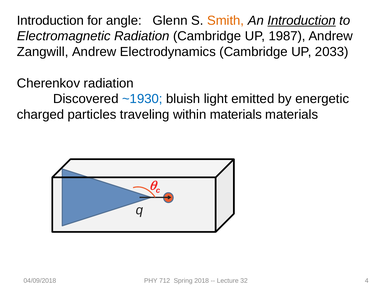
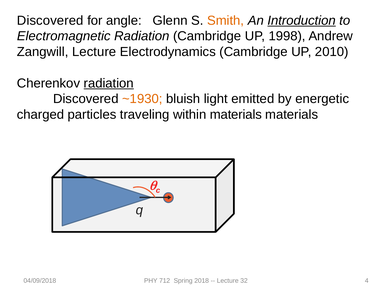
Introduction at (50, 20): Introduction -> Discovered
1987: 1987 -> 1998
Zangwill Andrew: Andrew -> Lecture
2033: 2033 -> 2010
radiation at (109, 83) underline: none -> present
~1930 colour: blue -> orange
